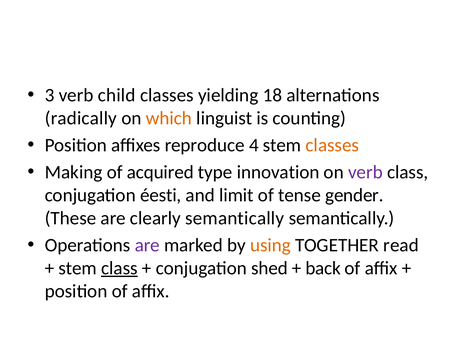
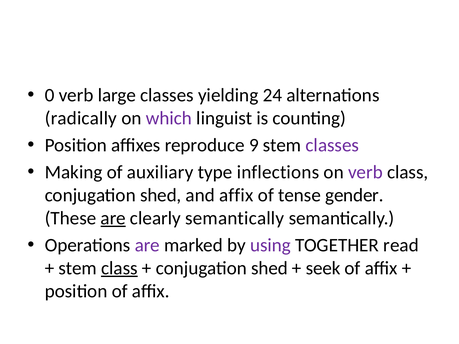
3: 3 -> 0
child: child -> large
18: 18 -> 24
which colour: orange -> purple
4: 4 -> 9
classes at (332, 145) colour: orange -> purple
acquired: acquired -> auxiliary
innovation: innovation -> inflections
éesti at (161, 195): éesti -> shed
and limit: limit -> affix
are at (113, 218) underline: none -> present
using colour: orange -> purple
back: back -> seek
